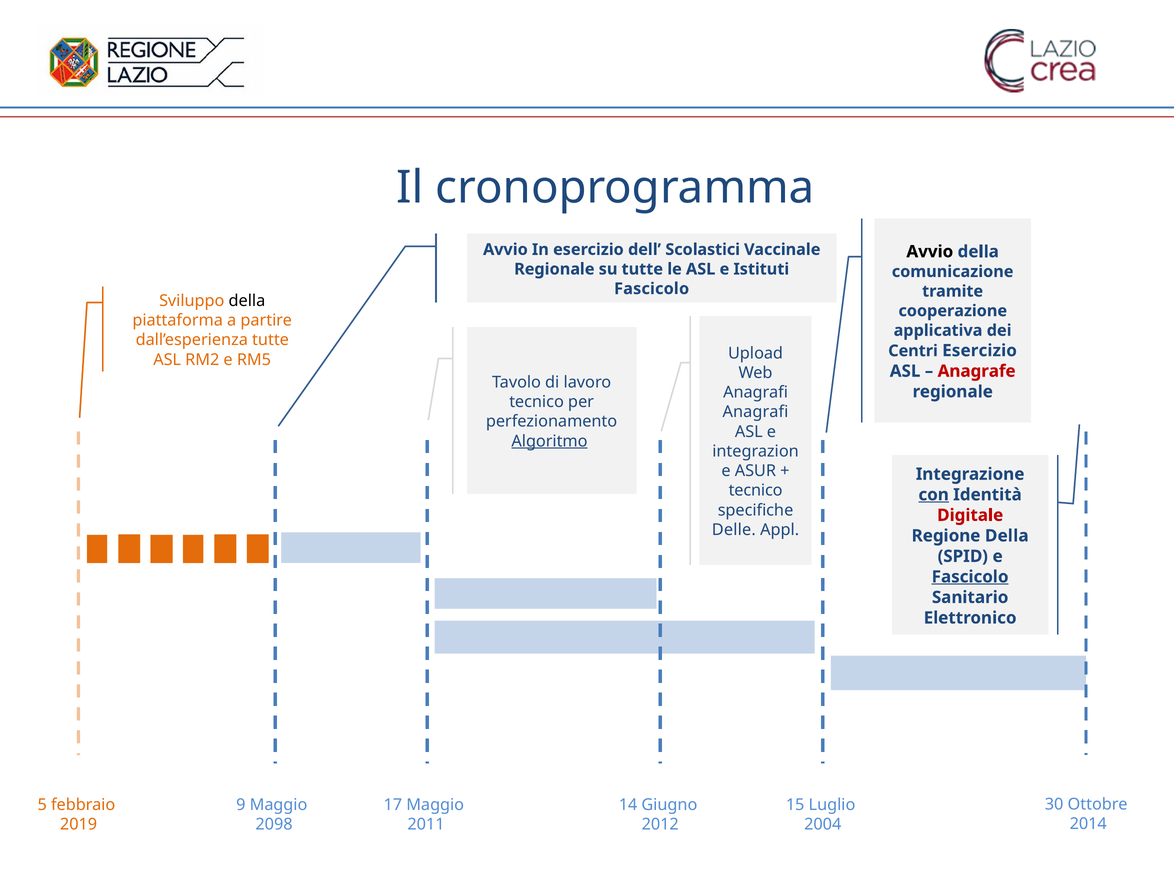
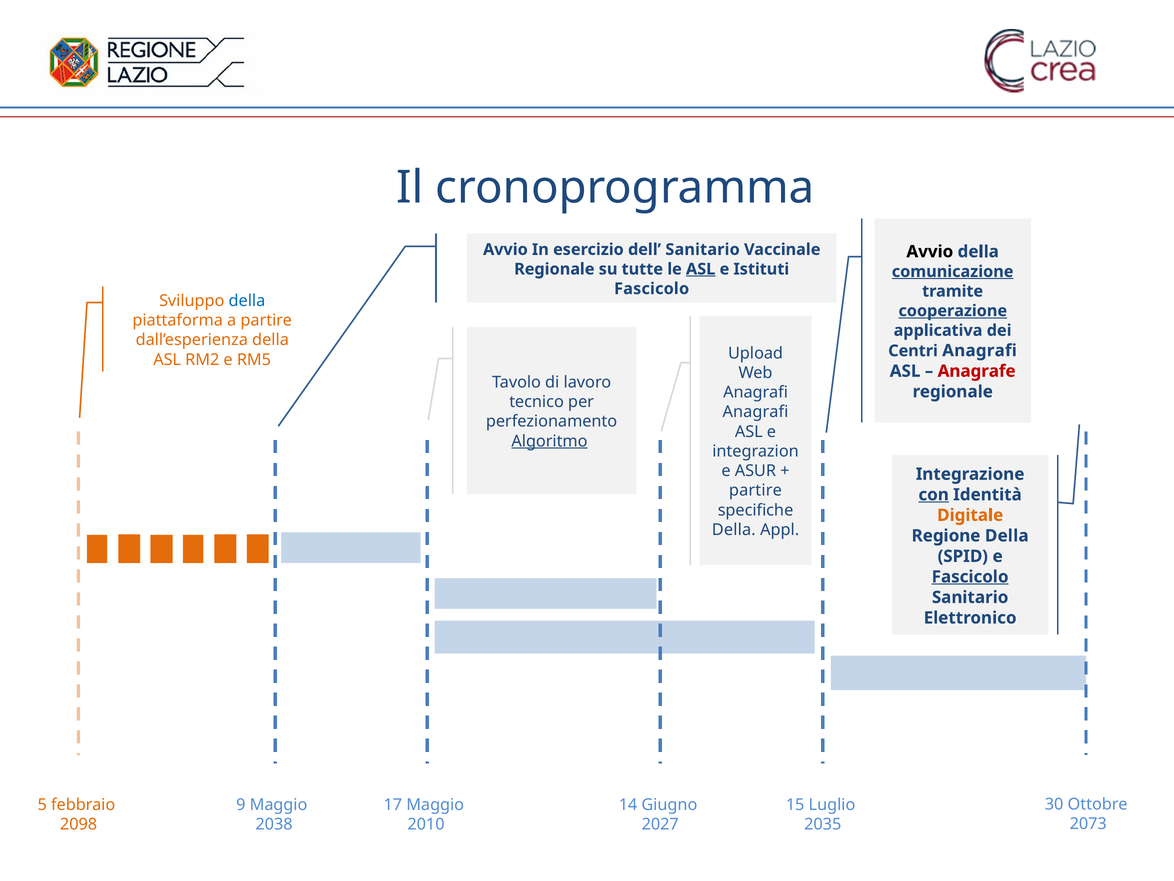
dell Scolastici: Scolastici -> Sanitario
ASL at (701, 269) underline: none -> present
comunicazione underline: none -> present
della at (247, 301) colour: black -> blue
cooperazione underline: none -> present
dall’esperienza tutte: tutte -> della
Centri Esercizio: Esercizio -> Anagrafi
tecnico at (756, 490): tecnico -> partire
Digitale colour: red -> orange
Delle at (734, 529): Delle -> Della
2014: 2014 -> 2073
2019: 2019 -> 2098
2098: 2098 -> 2038
2011: 2011 -> 2010
2012: 2012 -> 2027
2004: 2004 -> 2035
